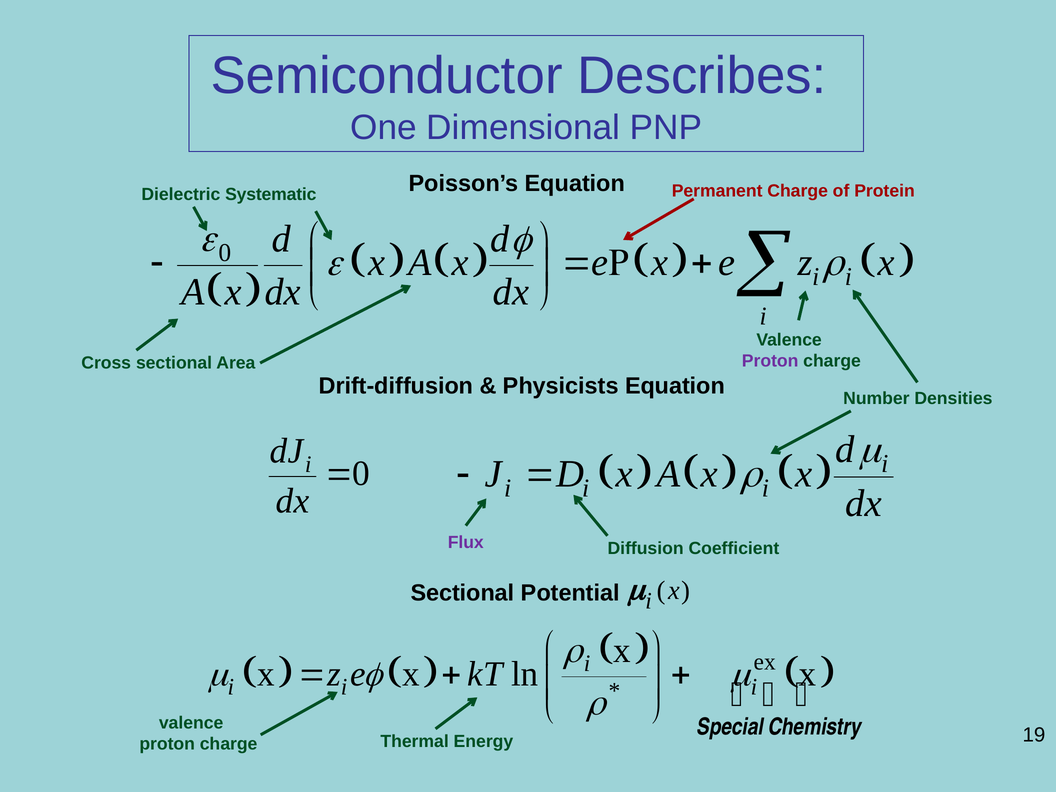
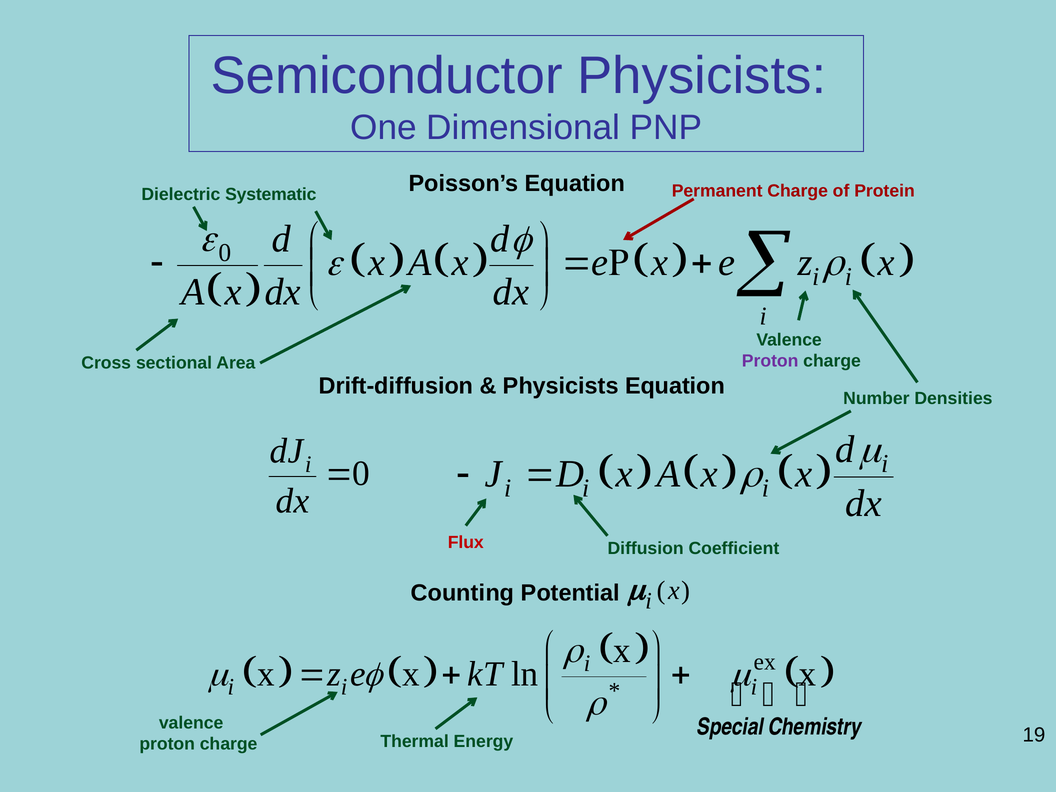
Semiconductor Describes: Describes -> Physicists
Flux colour: purple -> red
Sectional at (462, 593): Sectional -> Counting
